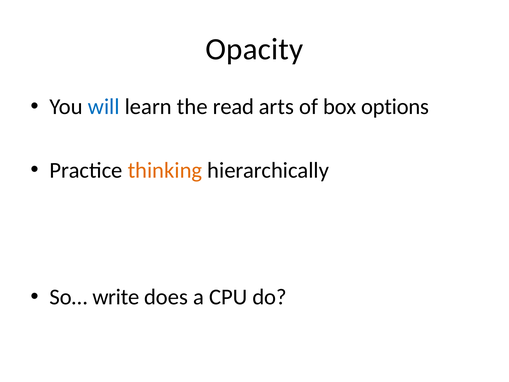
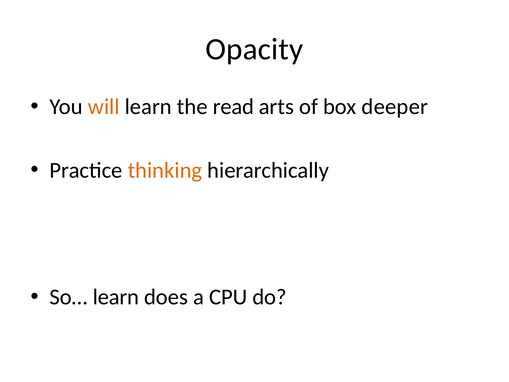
will colour: blue -> orange
options: options -> deeper
So… write: write -> learn
